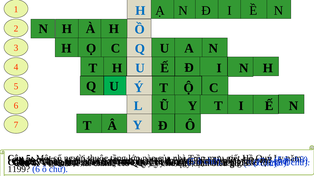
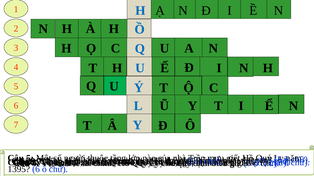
1199: 1199 -> 1395
